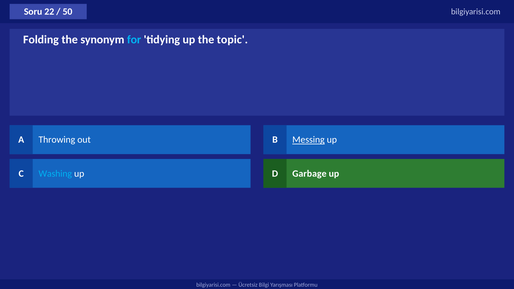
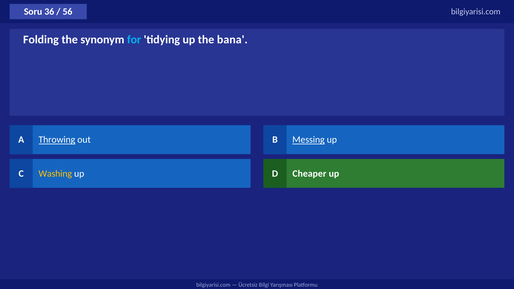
22: 22 -> 36
50: 50 -> 56
topic: topic -> bana
Throwing underline: none -> present
Washing colour: light blue -> yellow
Garbage: Garbage -> Cheaper
